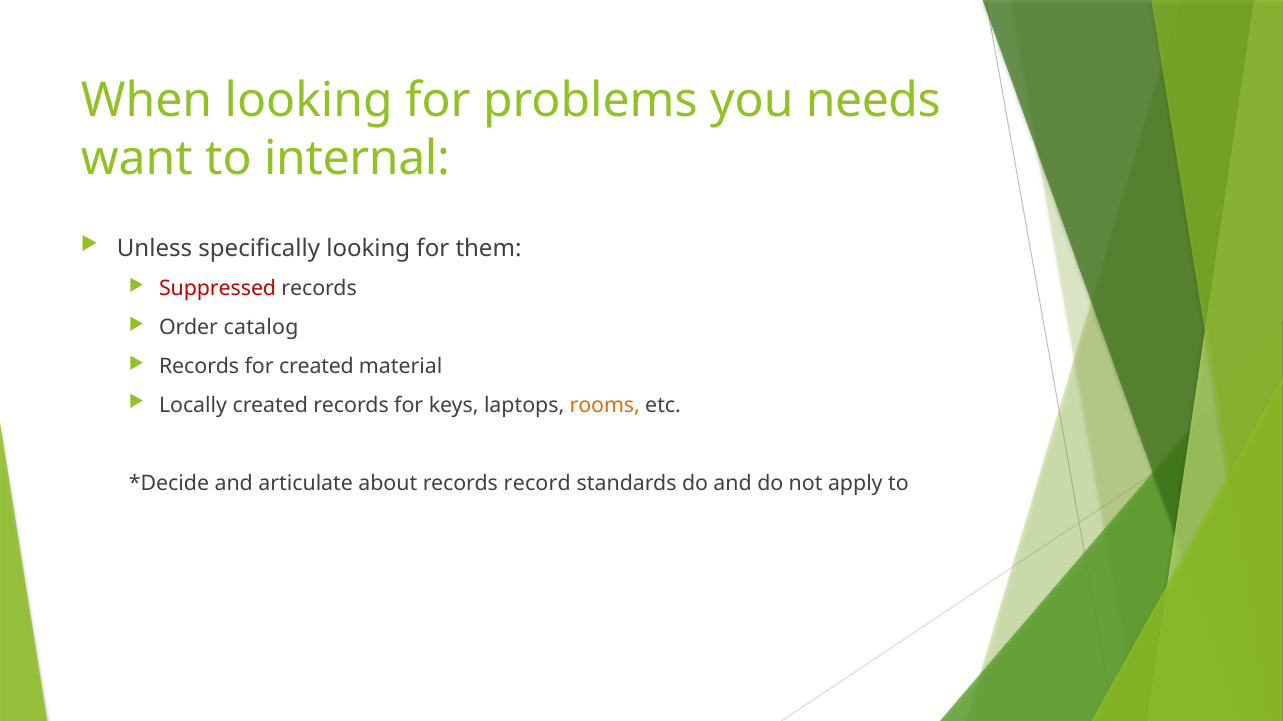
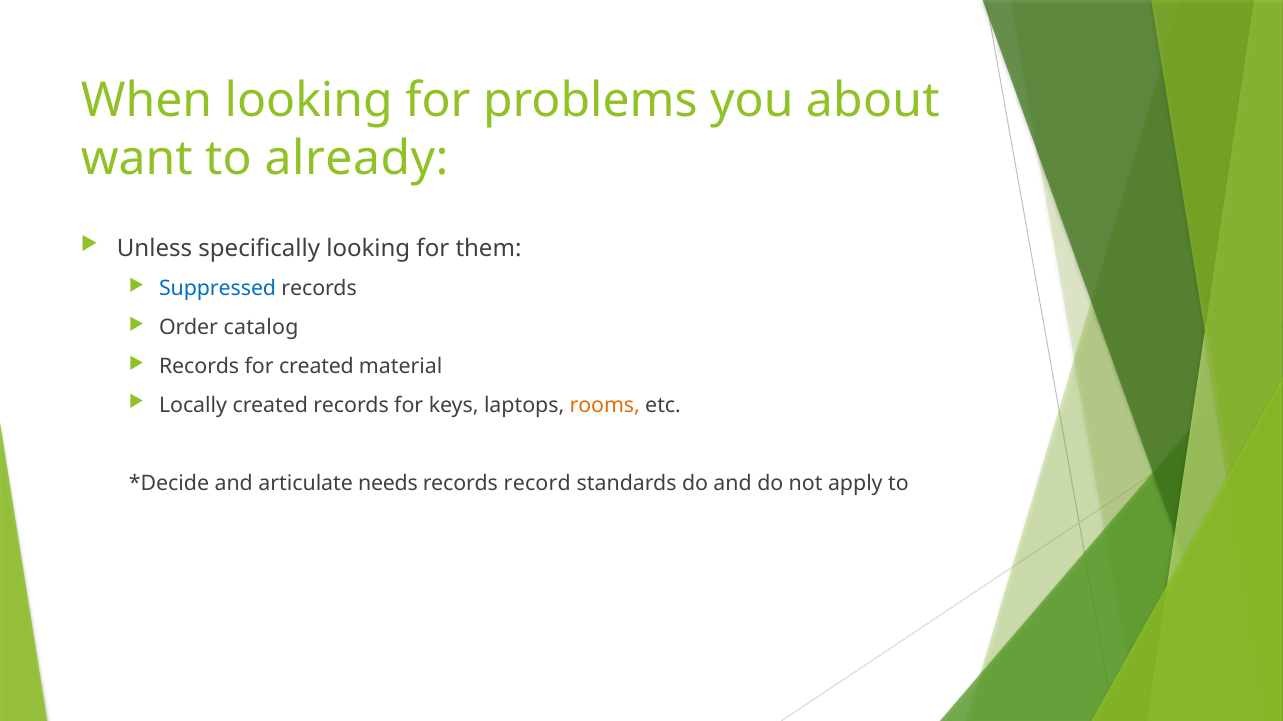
needs: needs -> about
internal: internal -> already
Suppressed colour: red -> blue
about: about -> needs
